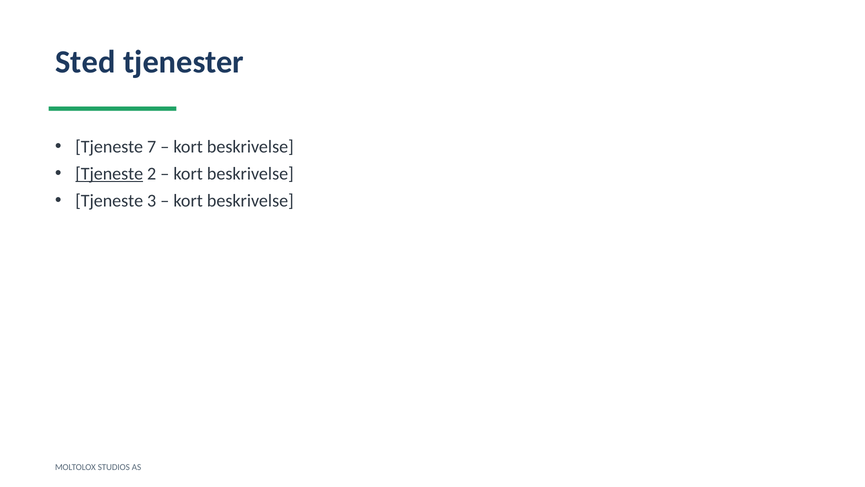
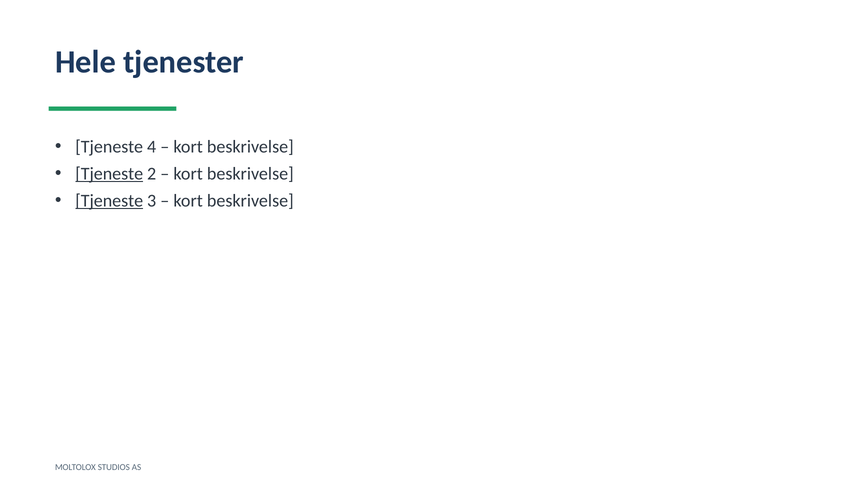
Sted: Sted -> Hele
7: 7 -> 4
Tjeneste at (109, 201) underline: none -> present
